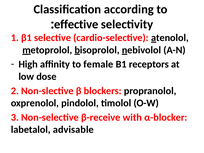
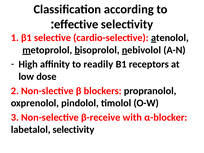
female: female -> readily
labetalol advisable: advisable -> selectivity
